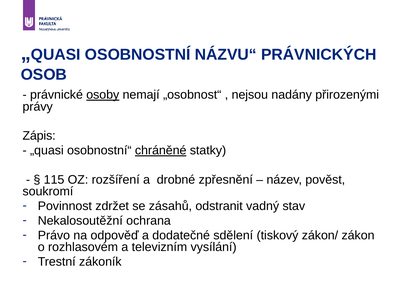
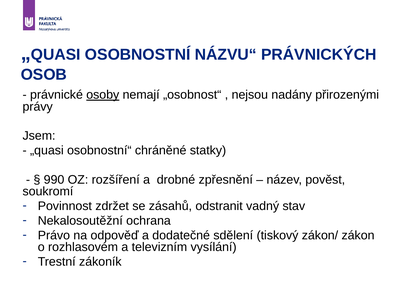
Zápis: Zápis -> Jsem
chráněné underline: present -> none
115: 115 -> 990
